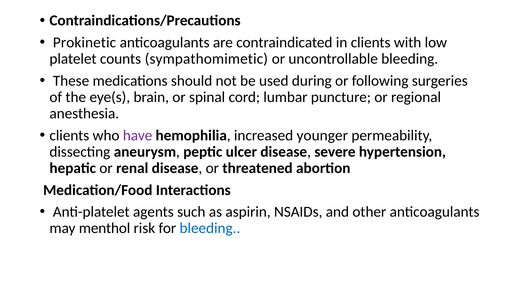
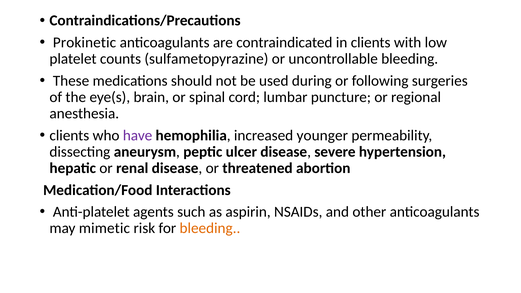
sympathomimetic: sympathomimetic -> sulfametopyrazine
menthol: menthol -> mimetic
bleeding at (210, 228) colour: blue -> orange
